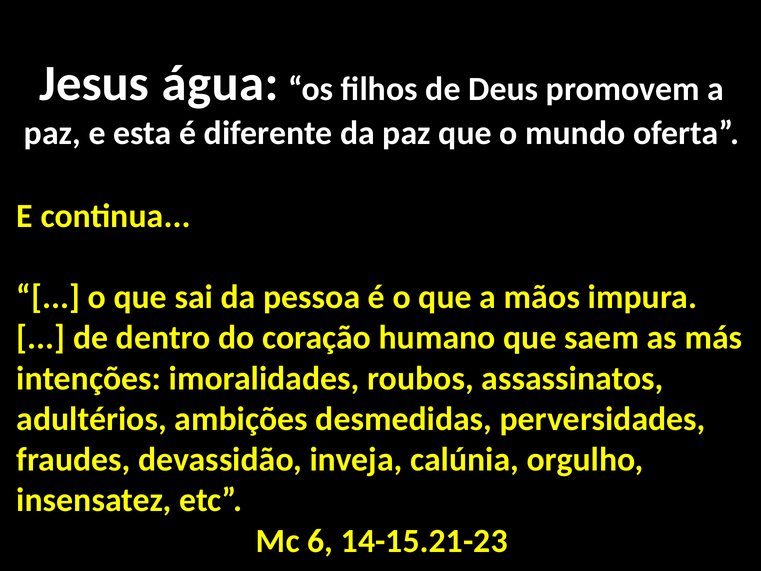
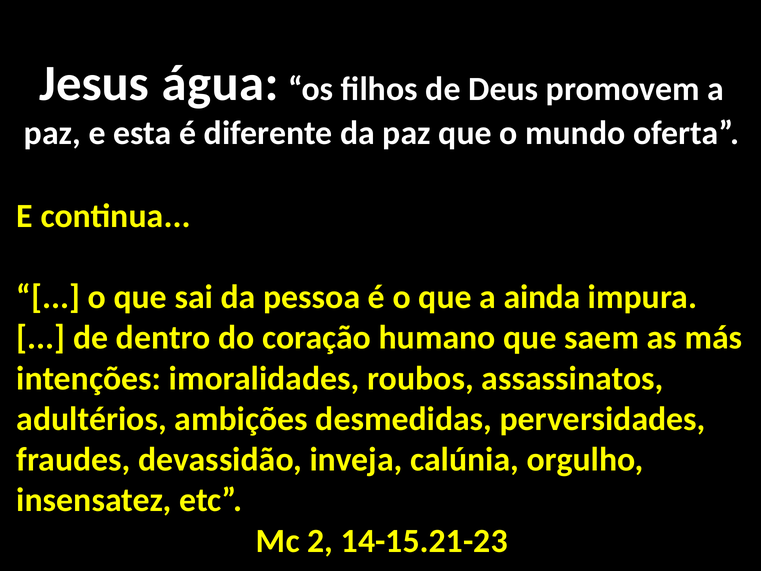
mãos: mãos -> ainda
6: 6 -> 2
